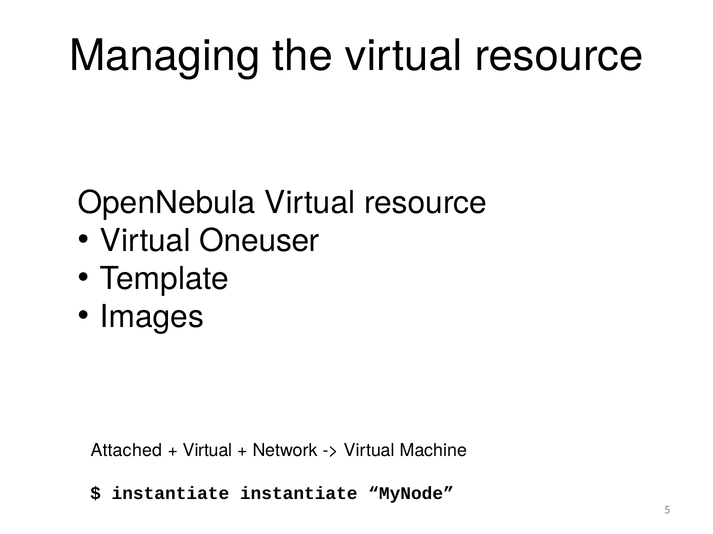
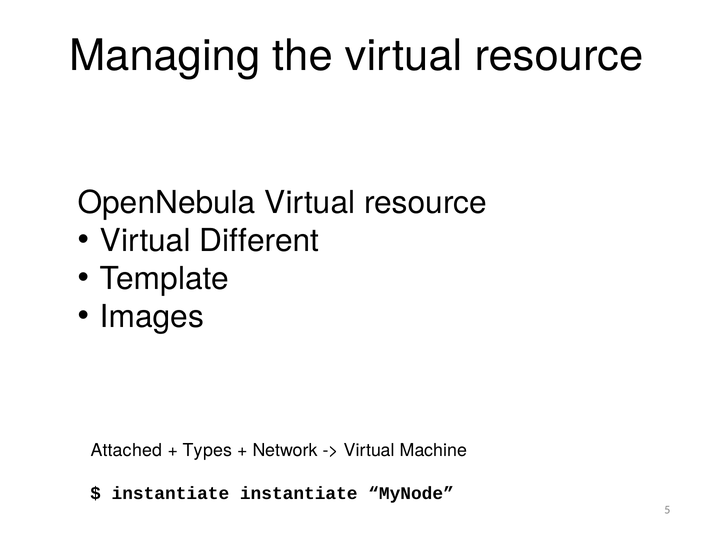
Oneuser: Oneuser -> Different
Virtual at (208, 451): Virtual -> Types
